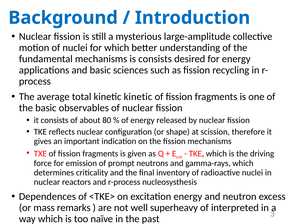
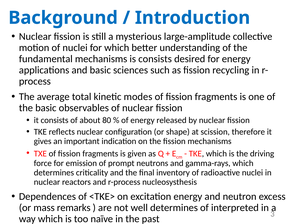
kinetic kinetic: kinetic -> modes
well superheavy: superheavy -> determines
